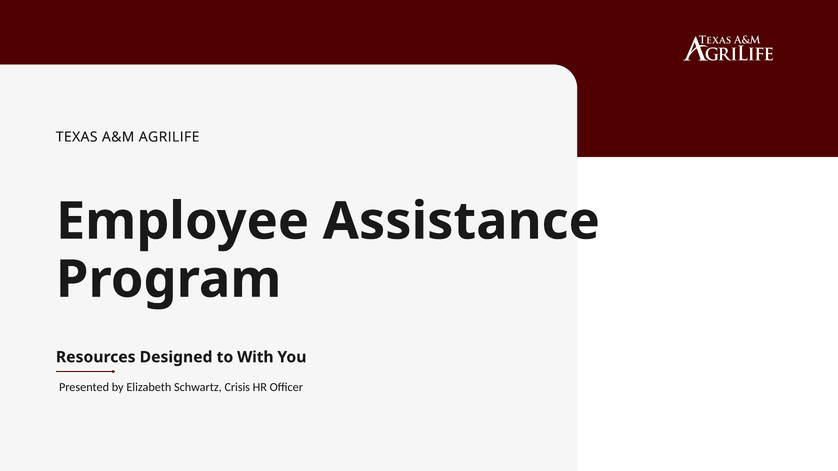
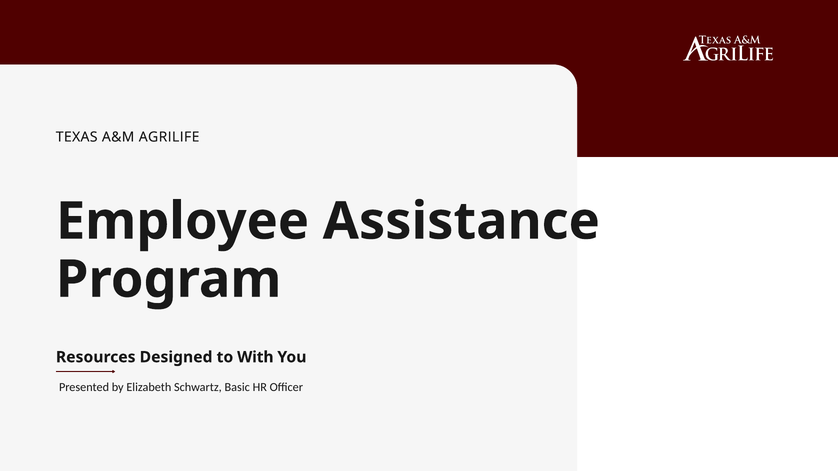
Crisis: Crisis -> Basic
